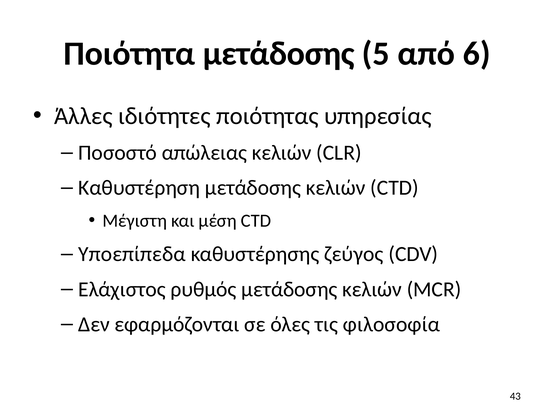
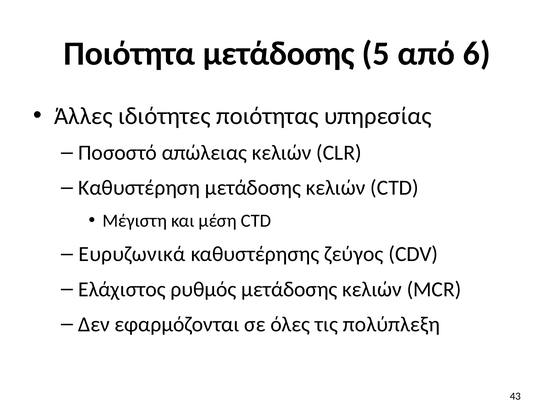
Υποεπίπεδα: Υποεπίπεδα -> Ευρυζωνικά
φιλοσοφία: φιλοσοφία -> πολύπλεξη
